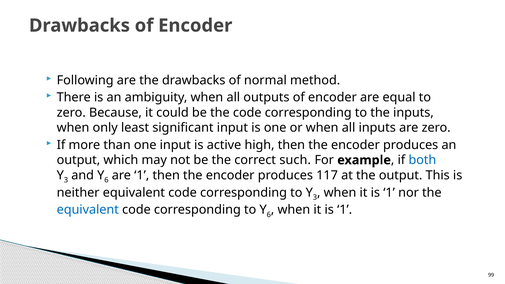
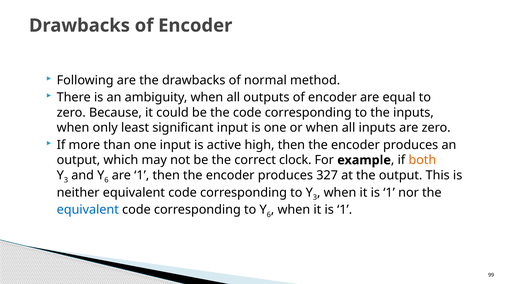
such: such -> clock
both colour: blue -> orange
117: 117 -> 327
